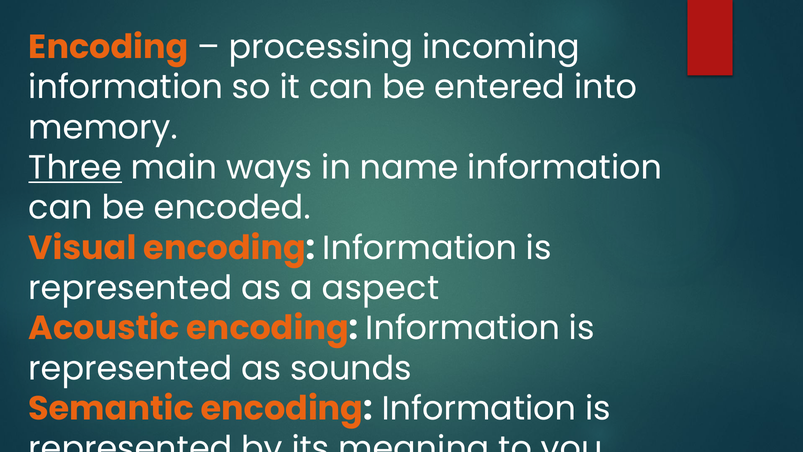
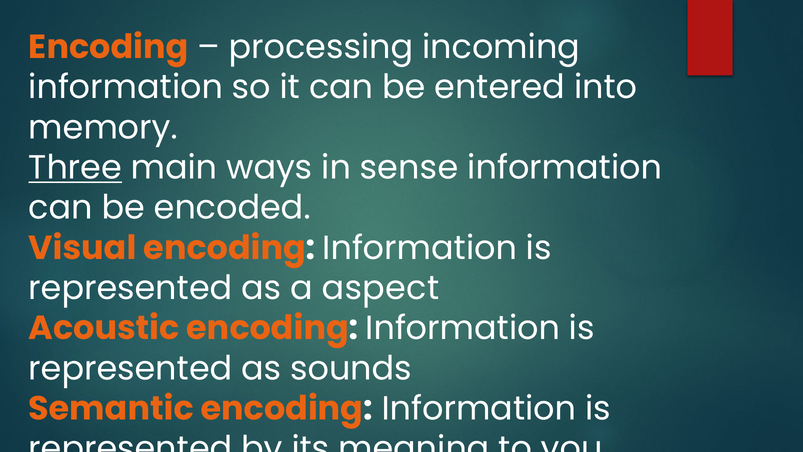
name: name -> sense
